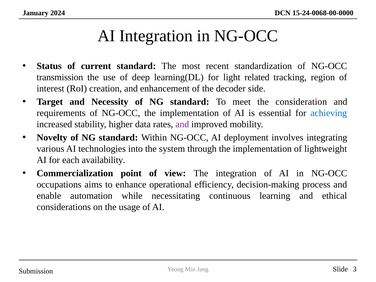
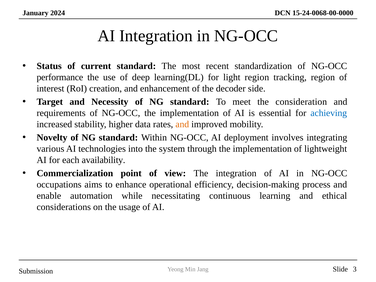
transmission: transmission -> performance
light related: related -> region
and at (182, 124) colour: purple -> orange
